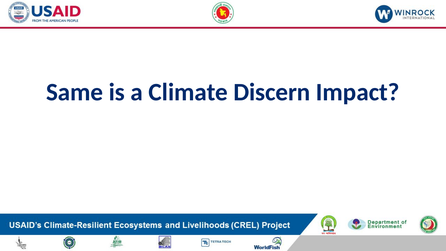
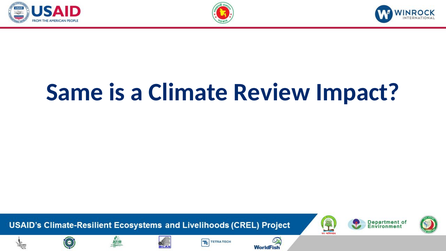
Discern: Discern -> Review
